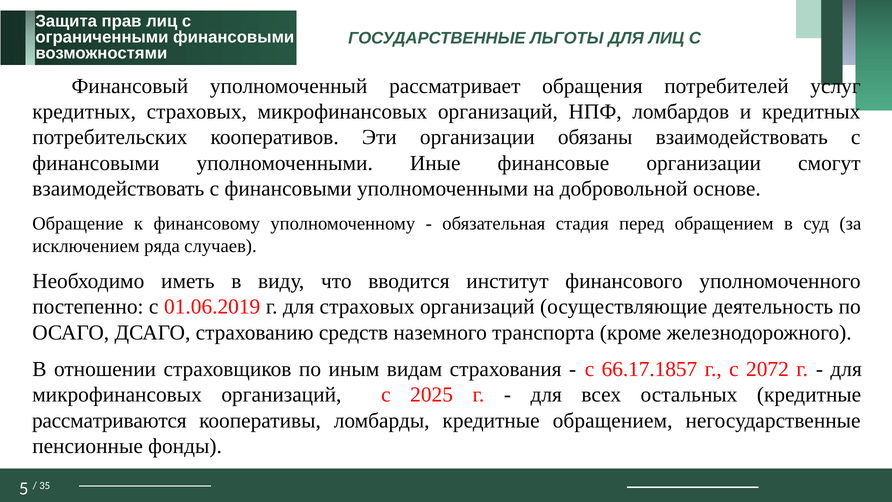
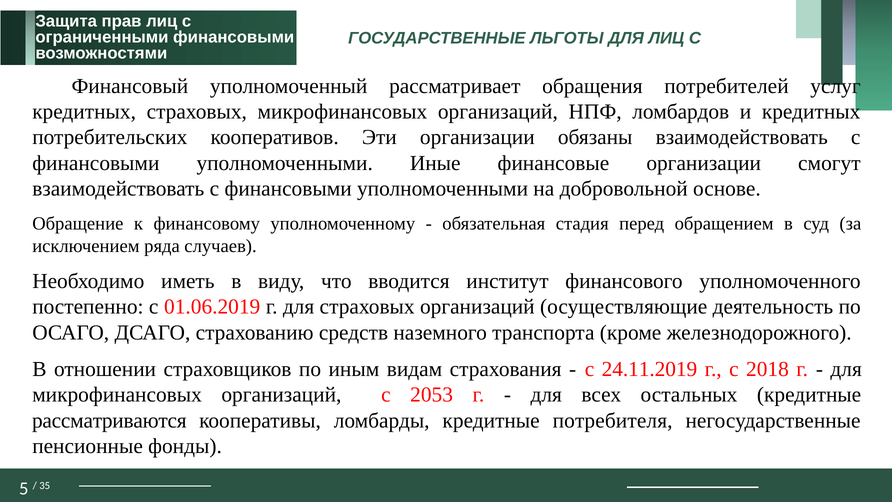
66.17.1857: 66.17.1857 -> 24.11.2019
2072: 2072 -> 2018
2025: 2025 -> 2053
кредитные обращением: обращением -> потребителя
